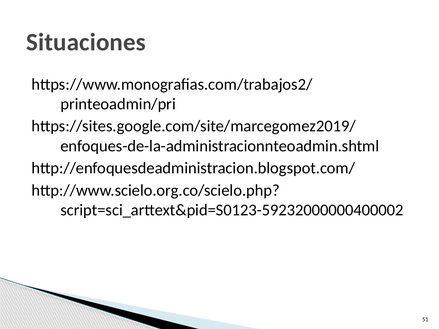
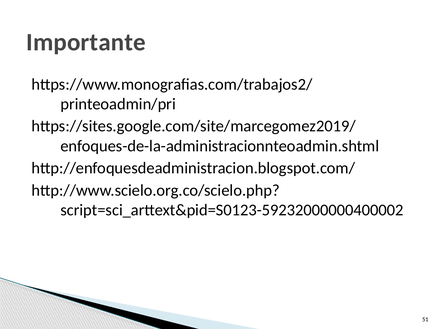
Situaciones: Situaciones -> Importante
